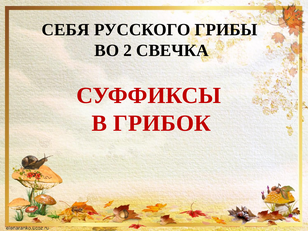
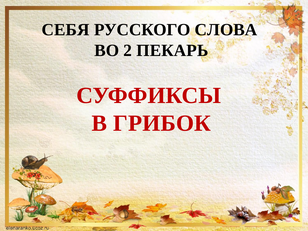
ГРИБЫ: ГРИБЫ -> СЛОВА
СВЕЧКА: СВЕЧКА -> ПЕКАРЬ
